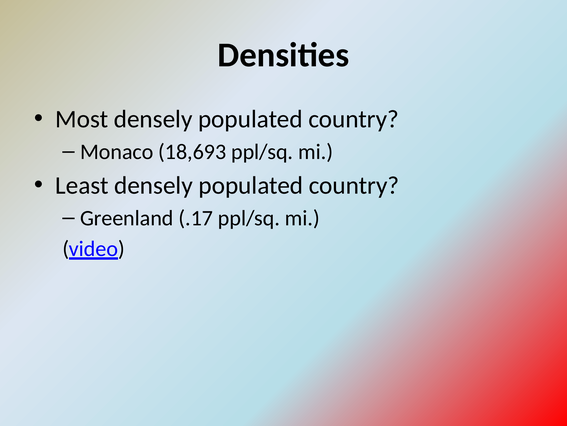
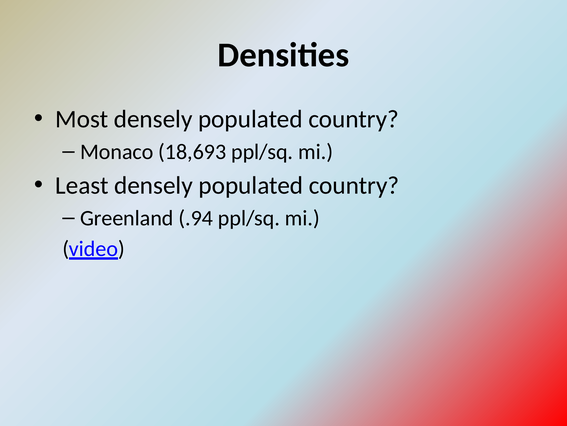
.17: .17 -> .94
